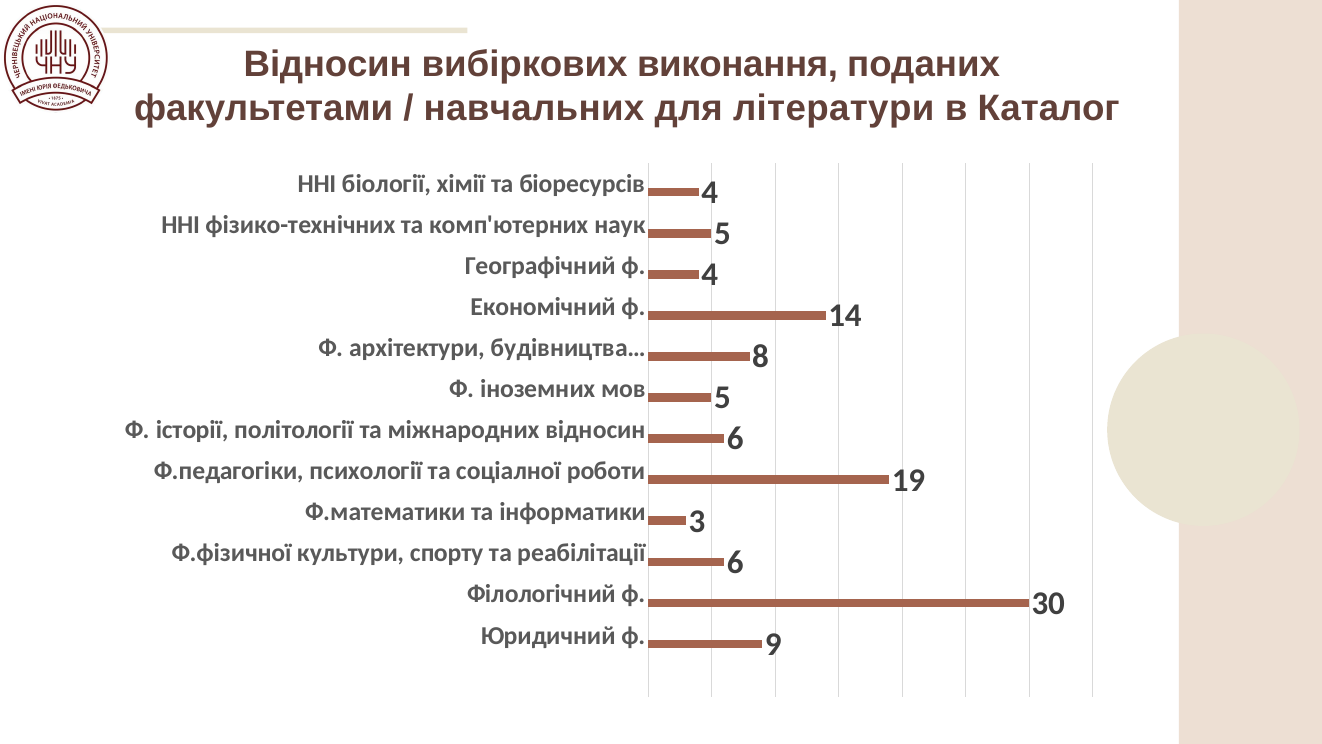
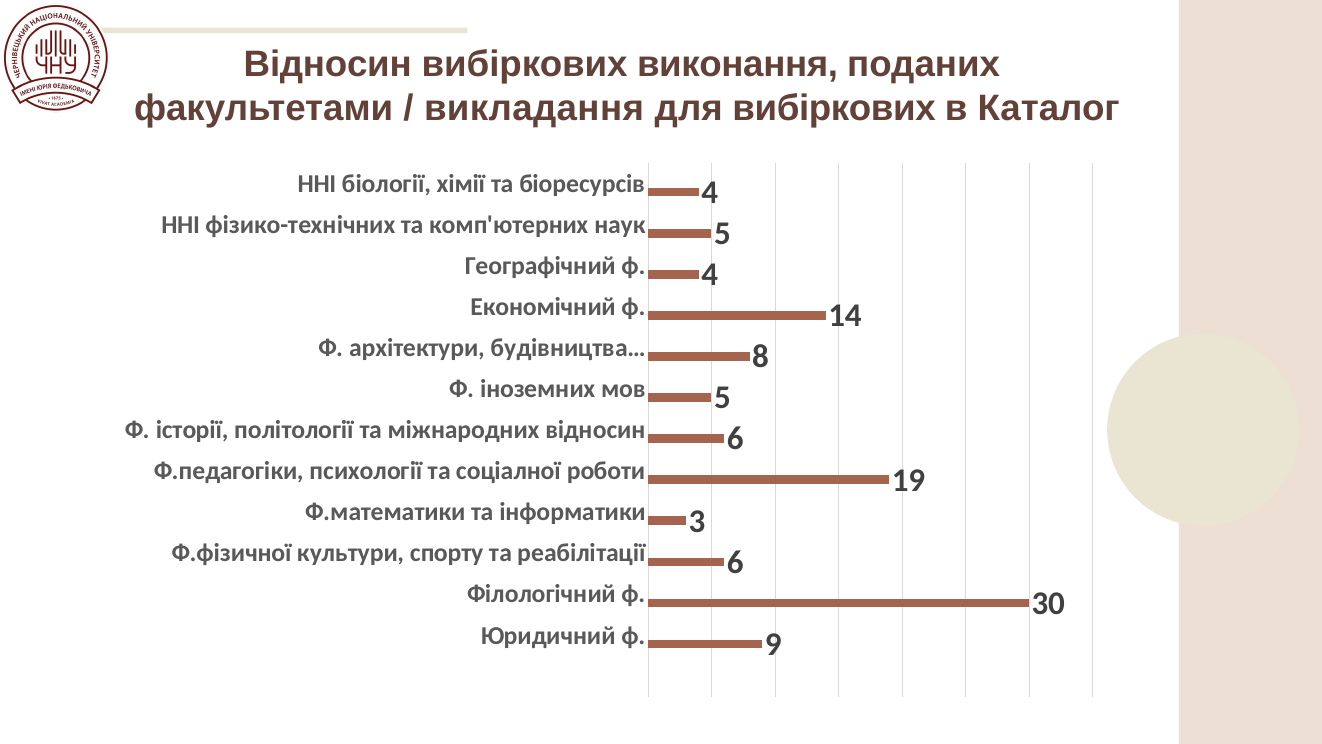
навчальних: навчальних -> викладання
для літератури: літератури -> вибіркових
